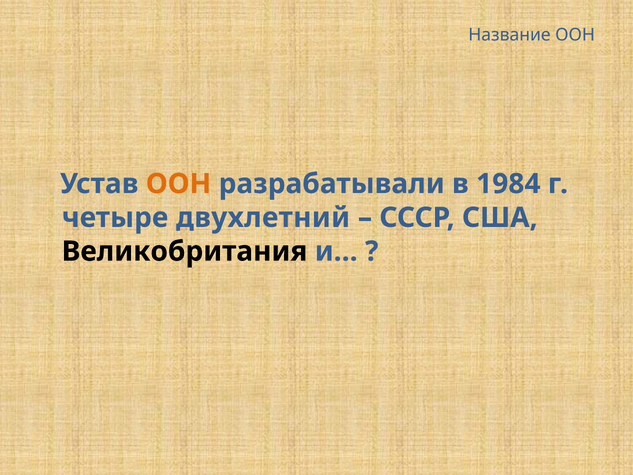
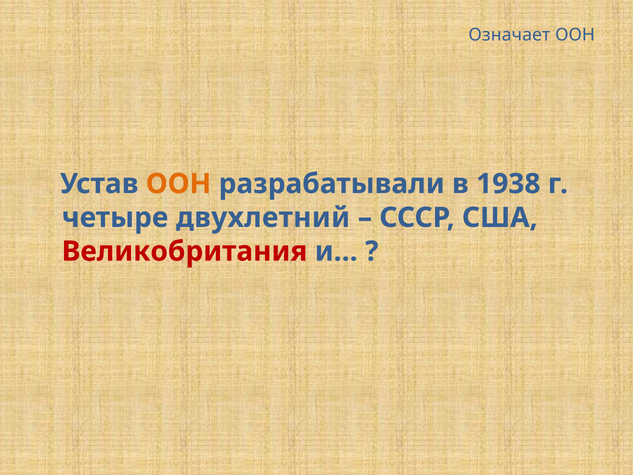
Название: Название -> Означает
1984: 1984 -> 1938
Великобритания colour: black -> red
